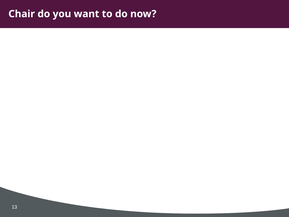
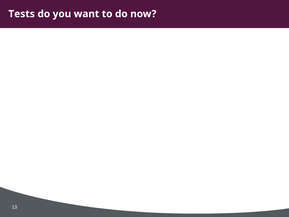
Chair: Chair -> Tests
